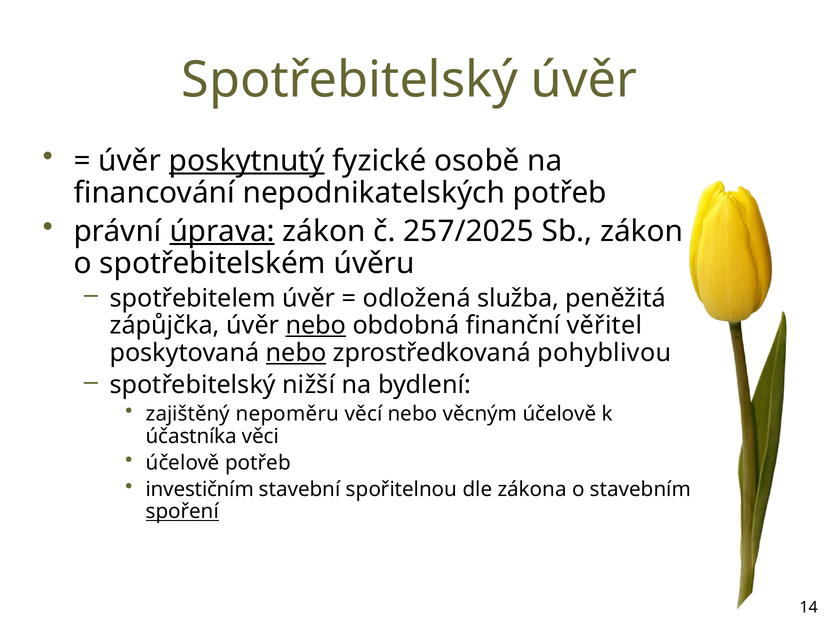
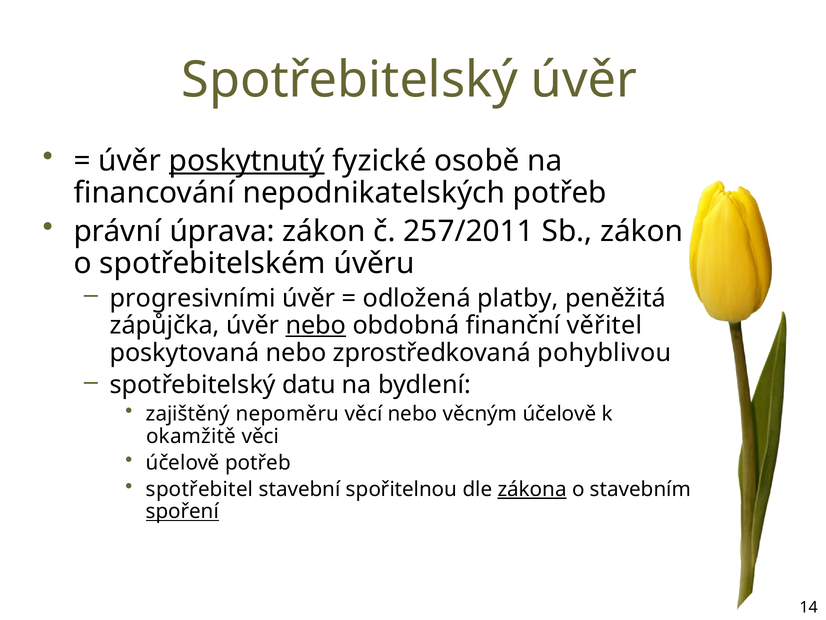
úprava underline: present -> none
257/2025: 257/2025 -> 257/2011
spotřebitelem: spotřebitelem -> progresivními
služba: služba -> platby
nebo at (296, 352) underline: present -> none
nižší: nižší -> datu
účastníka: účastníka -> okamžitě
investičním: investičním -> spotřebitel
zákona underline: none -> present
